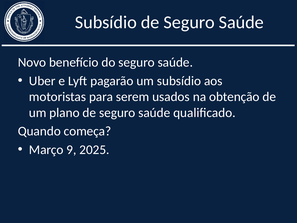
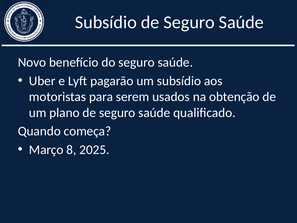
9: 9 -> 8
